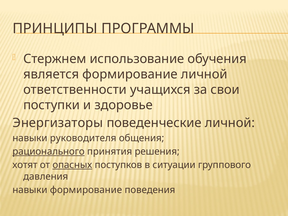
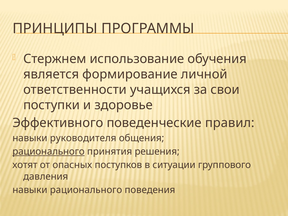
Энергизаторы: Энергизаторы -> Эффективного
поведенческие личной: личной -> правил
опасных underline: present -> none
навыки формирование: формирование -> рационального
